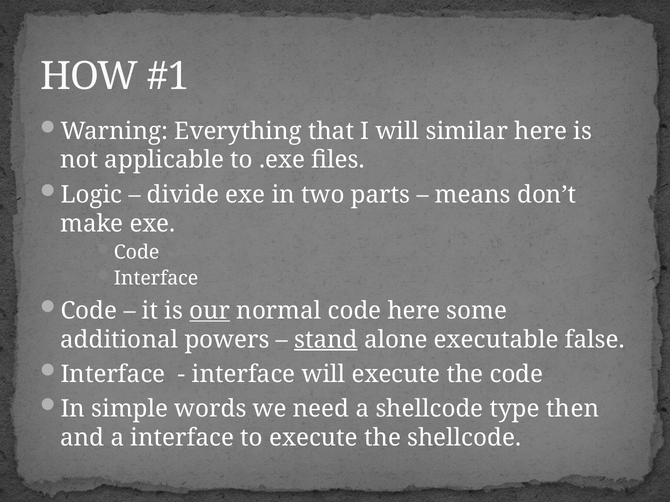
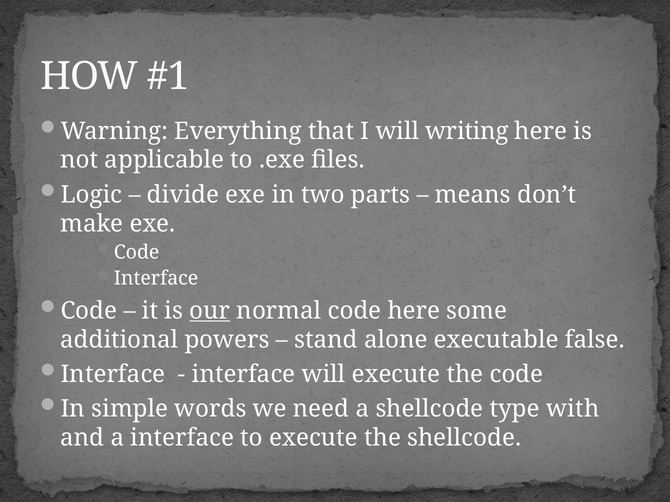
similar: similar -> writing
stand underline: present -> none
then: then -> with
